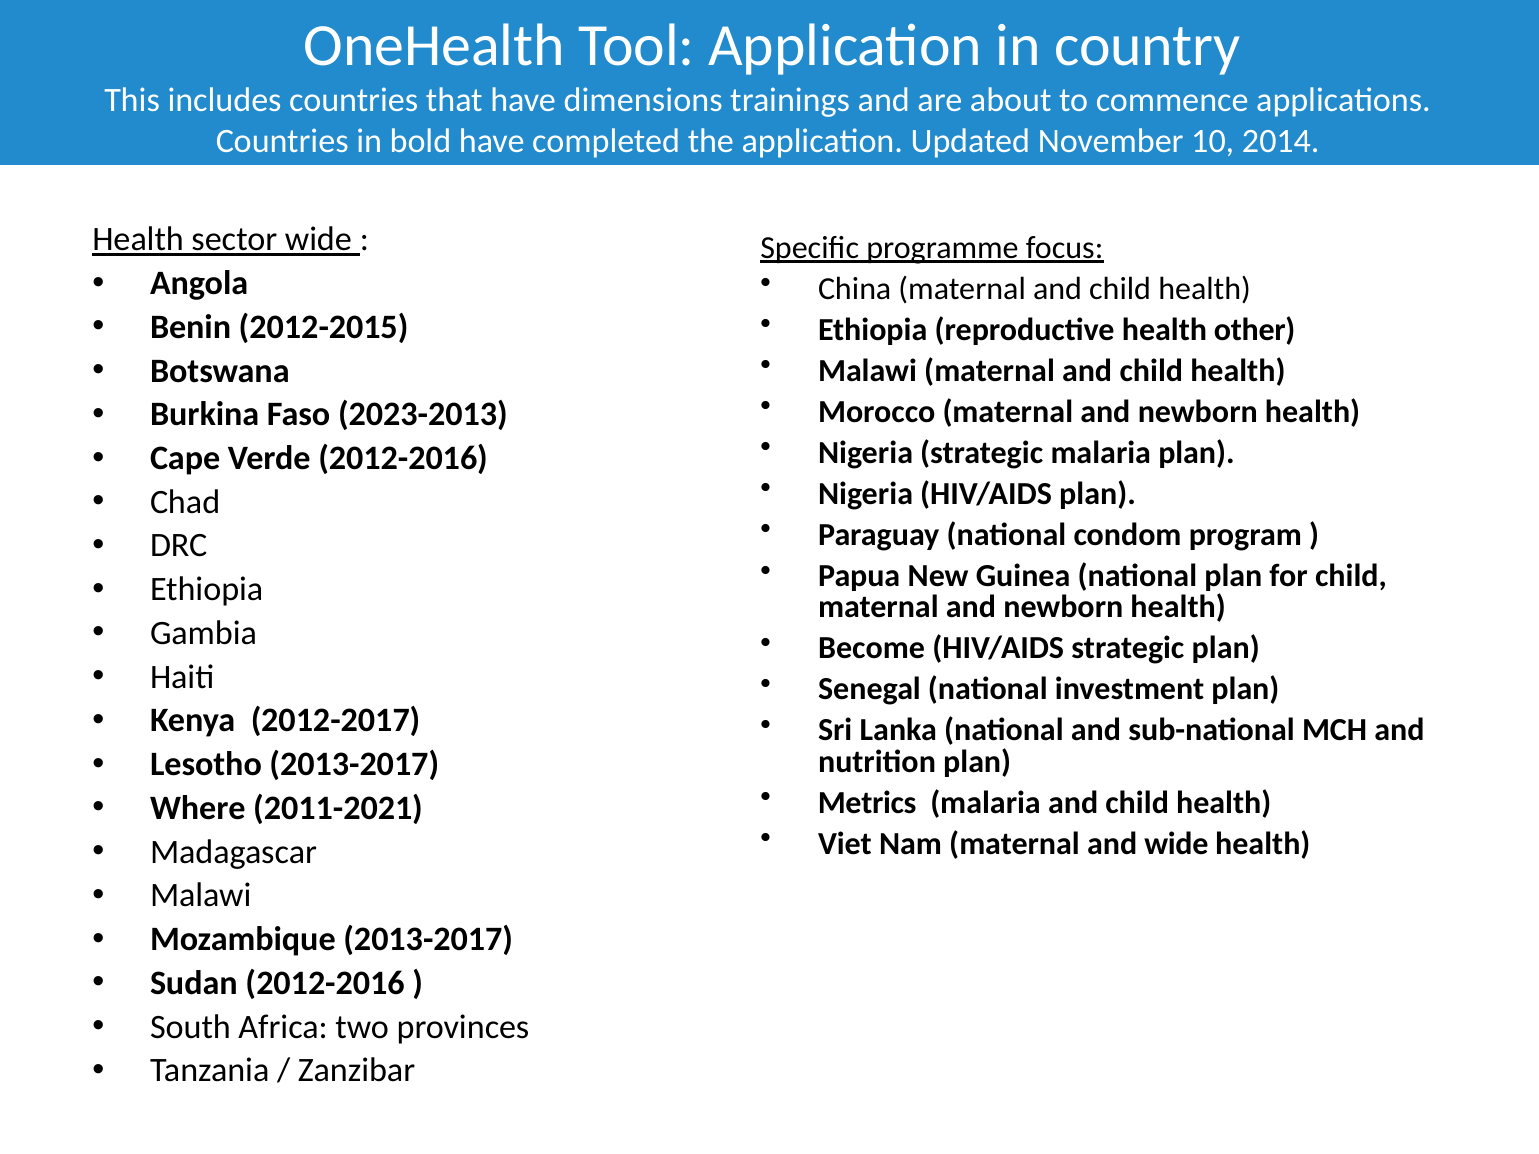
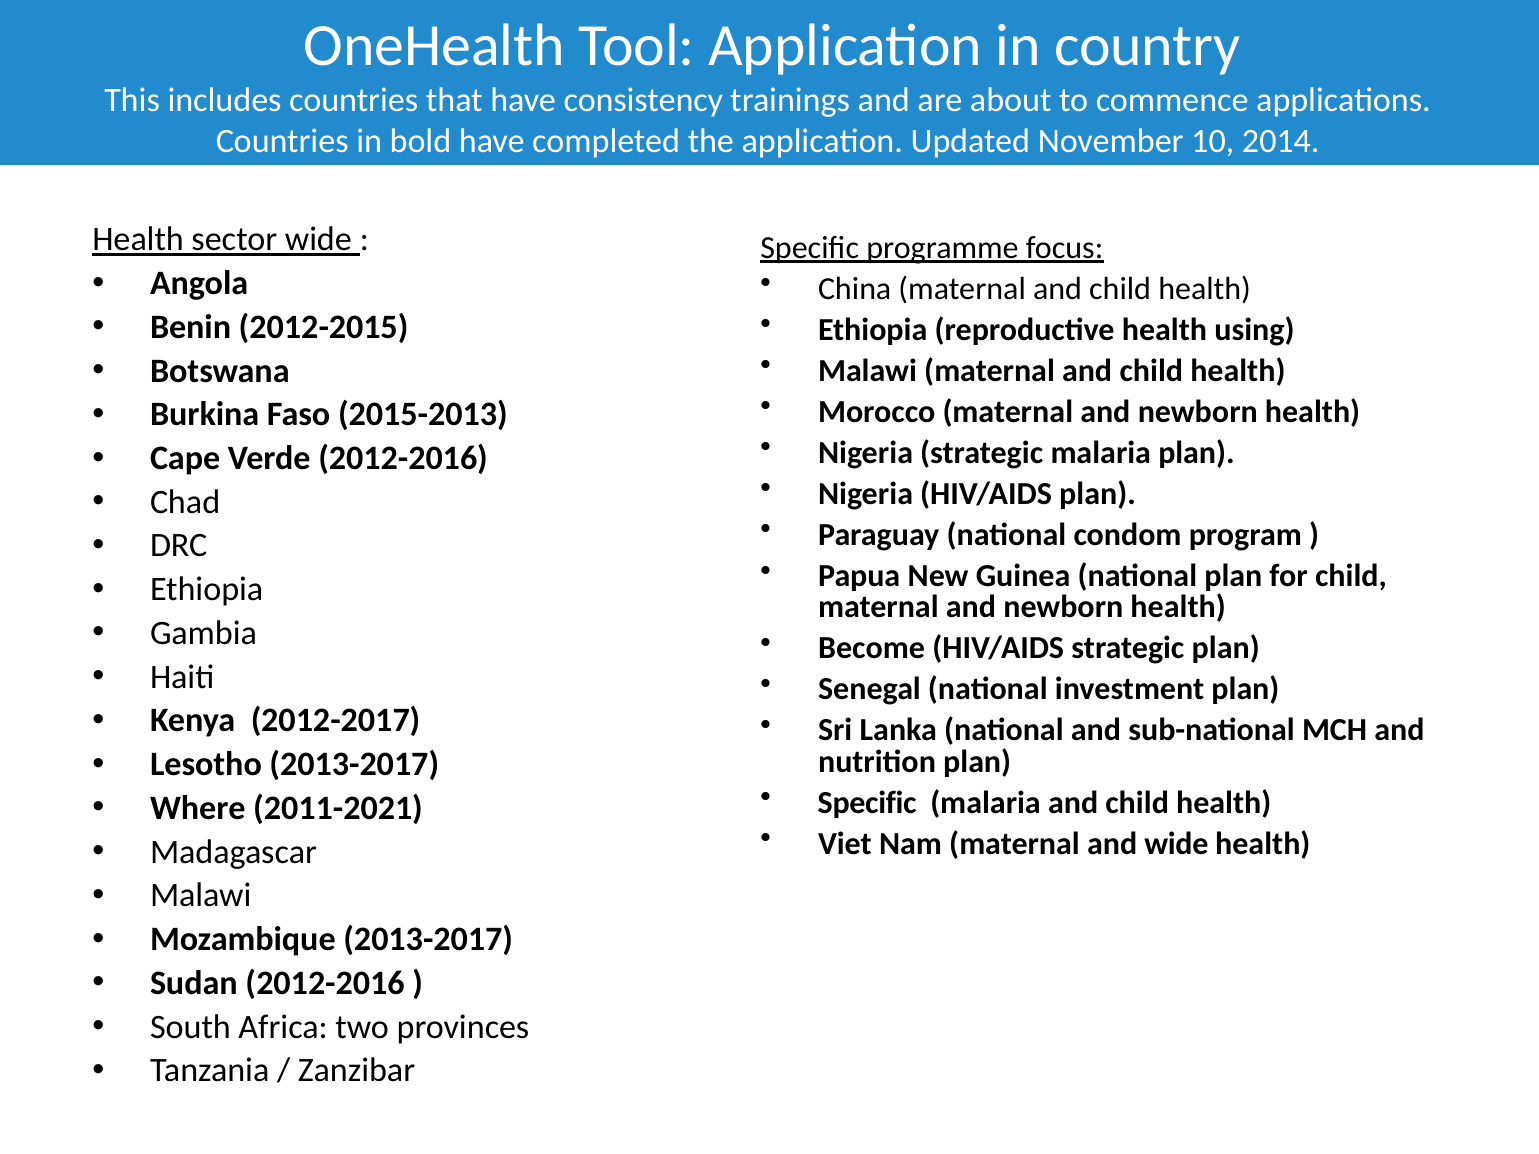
dimensions: dimensions -> consistency
other: other -> using
2023-2013: 2023-2013 -> 2015-2013
Metrics at (867, 803): Metrics -> Specific
